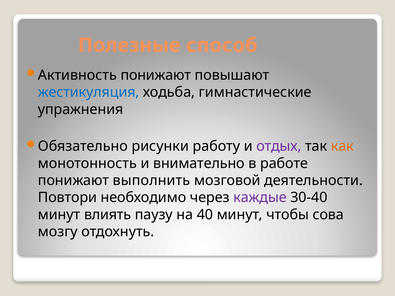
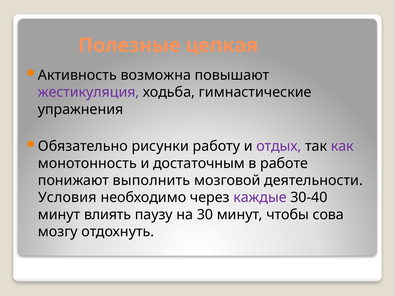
способ: способ -> цепкая
Активность понижают: понижают -> возможна
жестикуляция colour: blue -> purple
как colour: orange -> purple
внимательно: внимательно -> достаточным
Повтори: Повтори -> Условия
40: 40 -> 30
